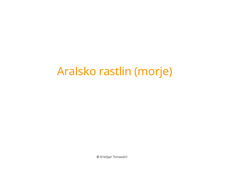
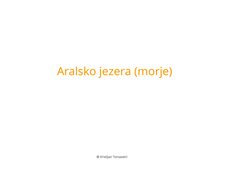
rastlin: rastlin -> jezera
